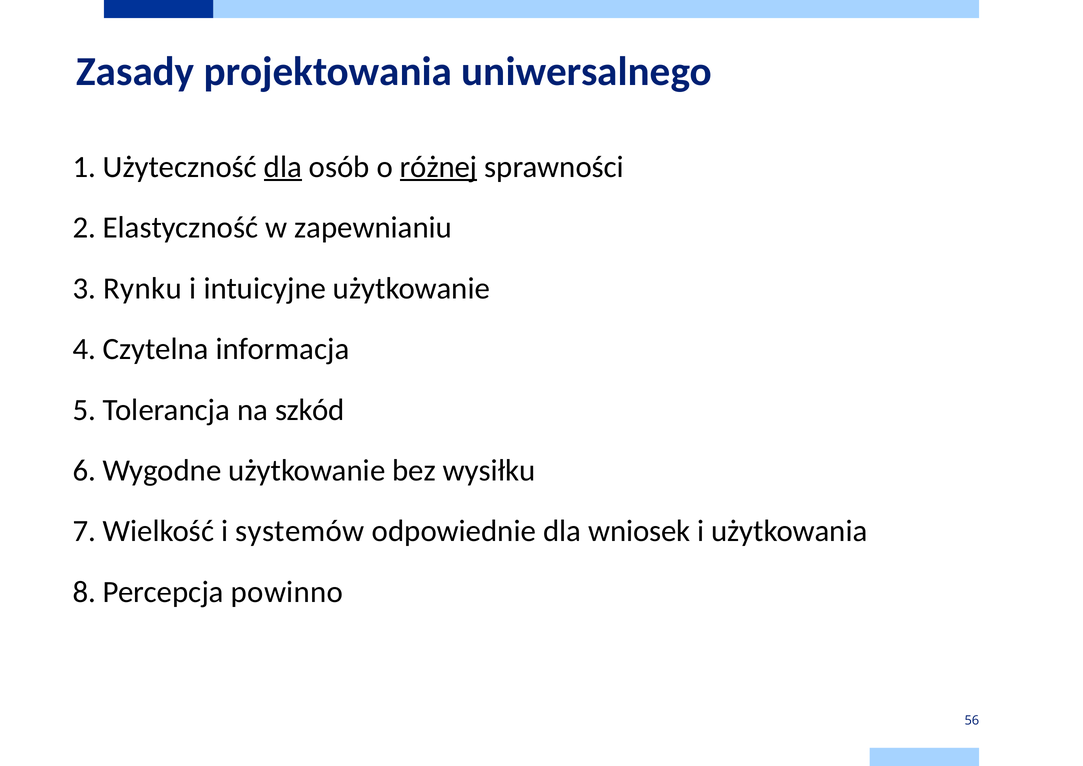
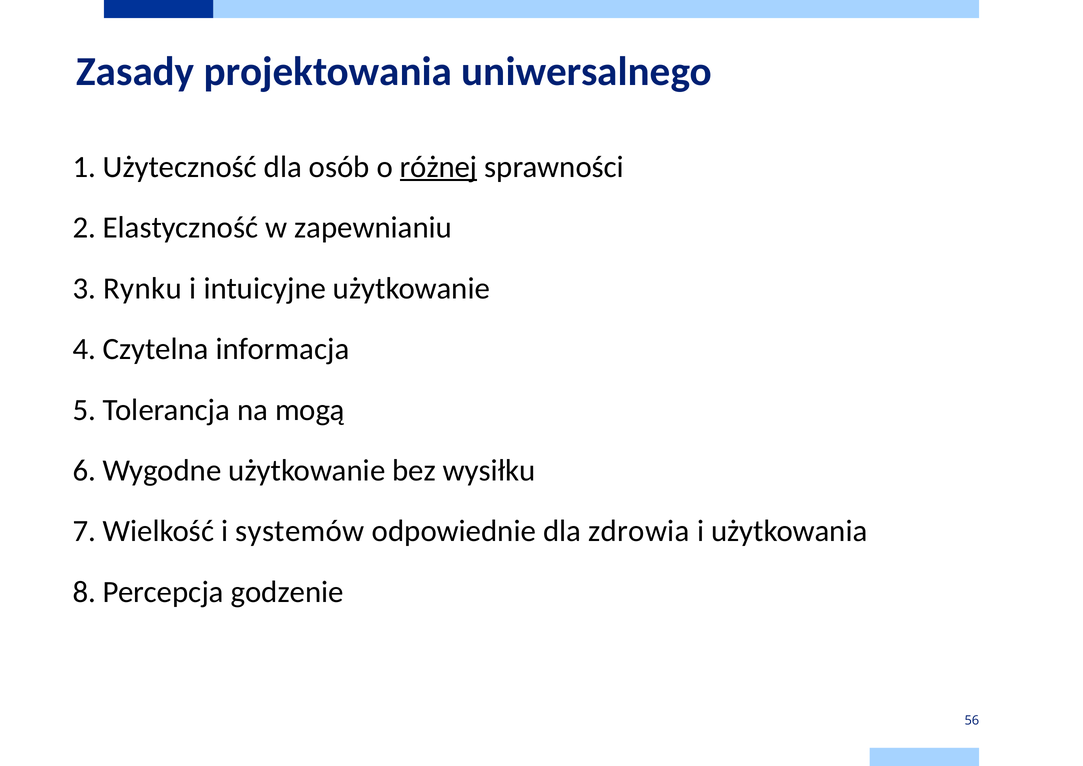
dla at (283, 167) underline: present -> none
szkód: szkód -> mogą
wniosek: wniosek -> zdrowia
powinno: powinno -> godzenie
